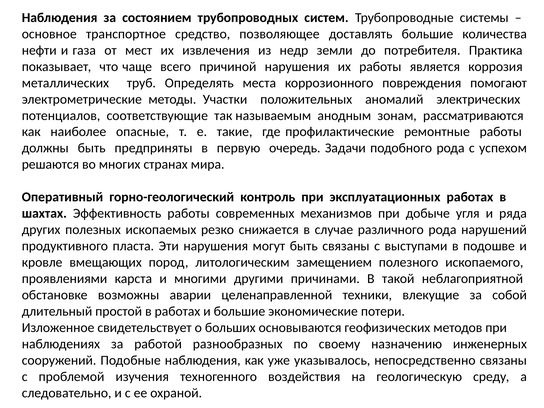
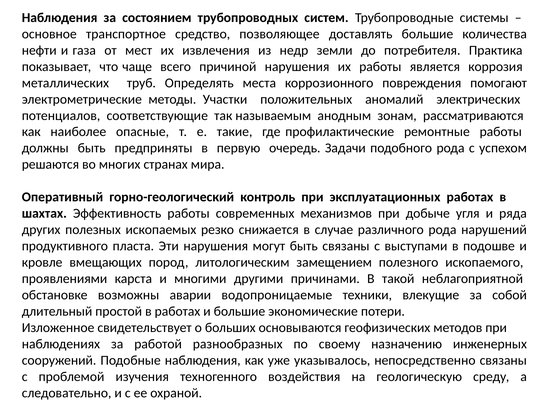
целенаправленной: целенаправленной -> водопроницаемые
